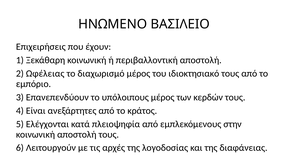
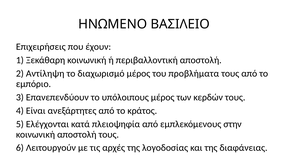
Ωφέλειας: Ωφέλειας -> Αντίληψη
ιδιοκτησιακό: ιδιοκτησιακό -> προβλήματα
